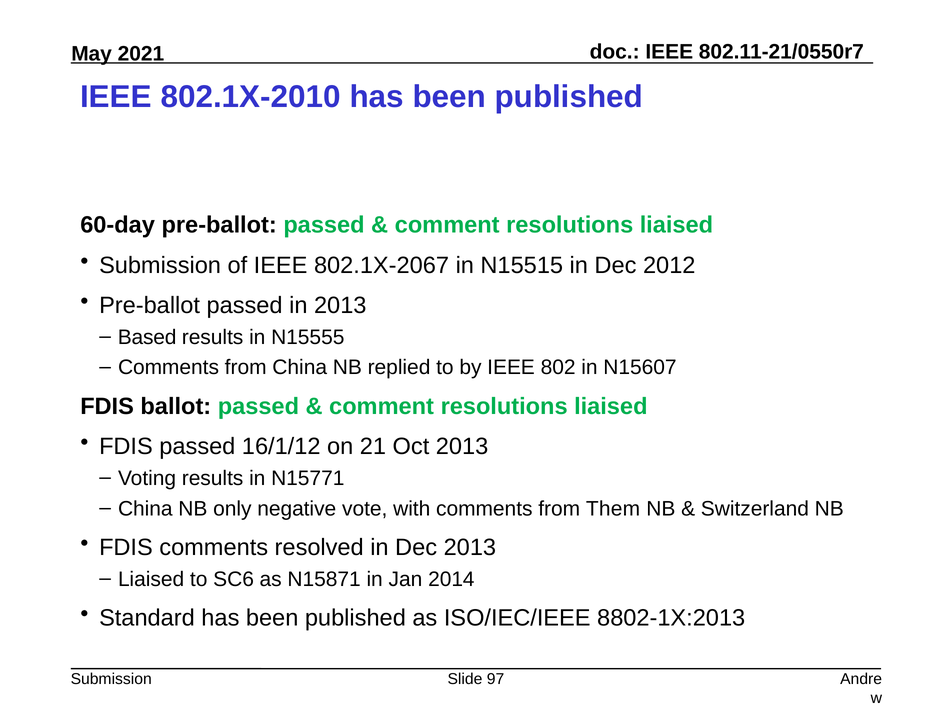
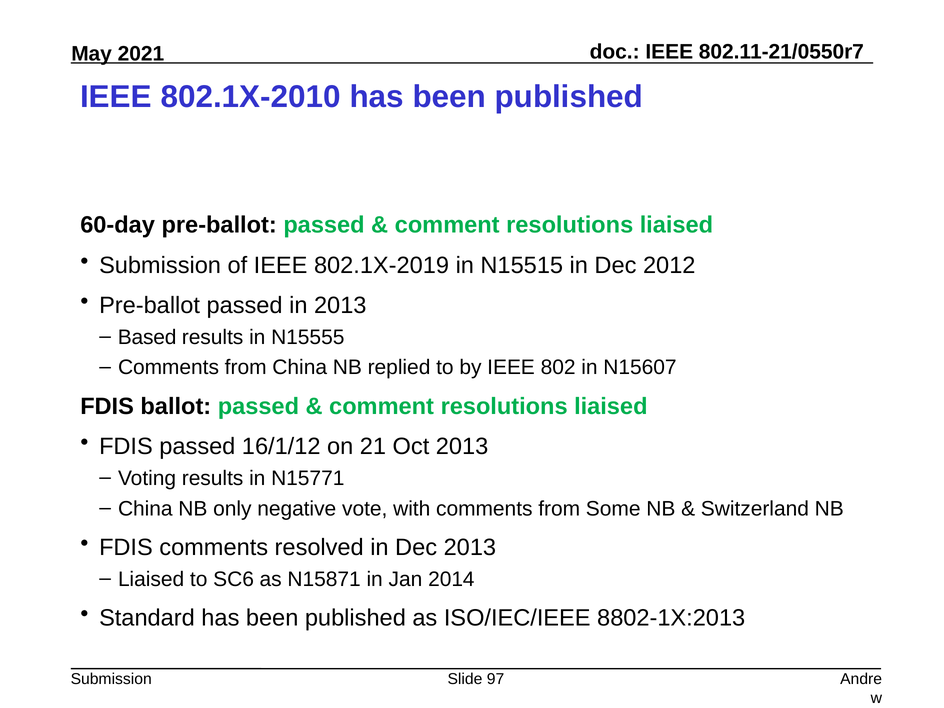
802.1X-2067: 802.1X-2067 -> 802.1X-2019
Them: Them -> Some
